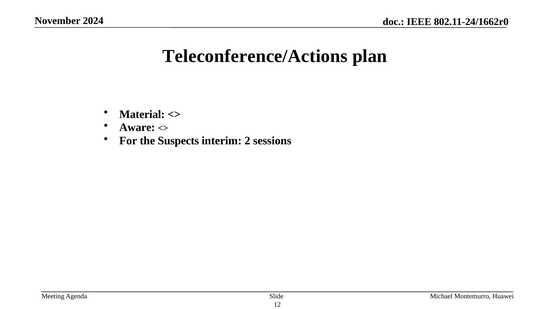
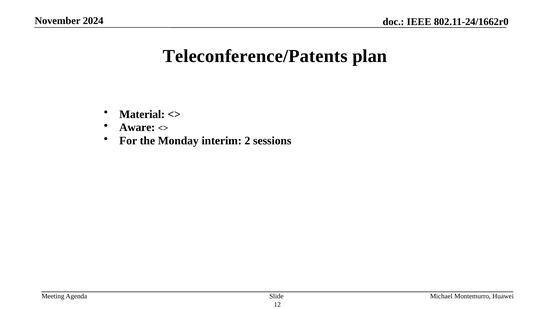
Teleconference/Actions: Teleconference/Actions -> Teleconference/Patents
Suspects: Suspects -> Monday
